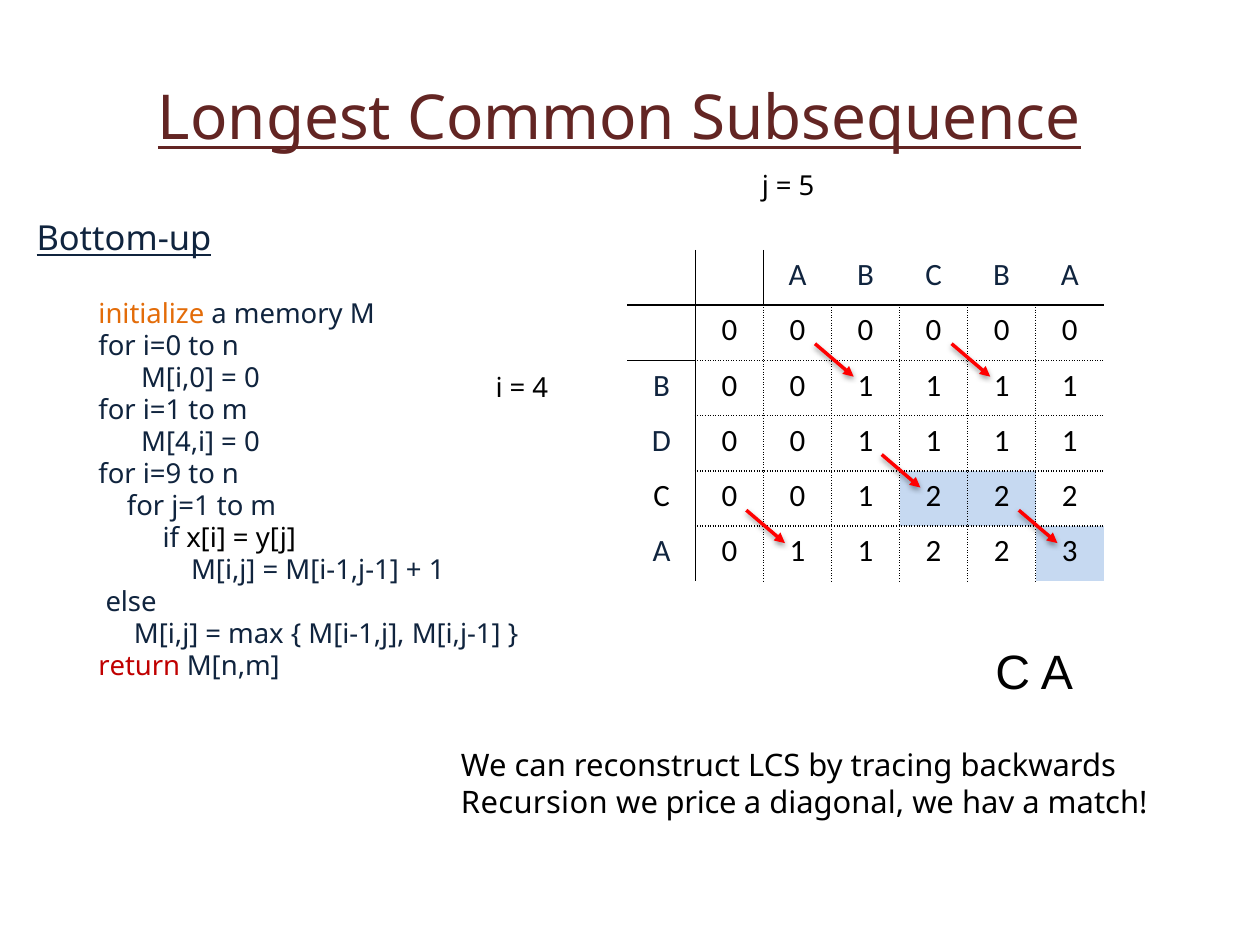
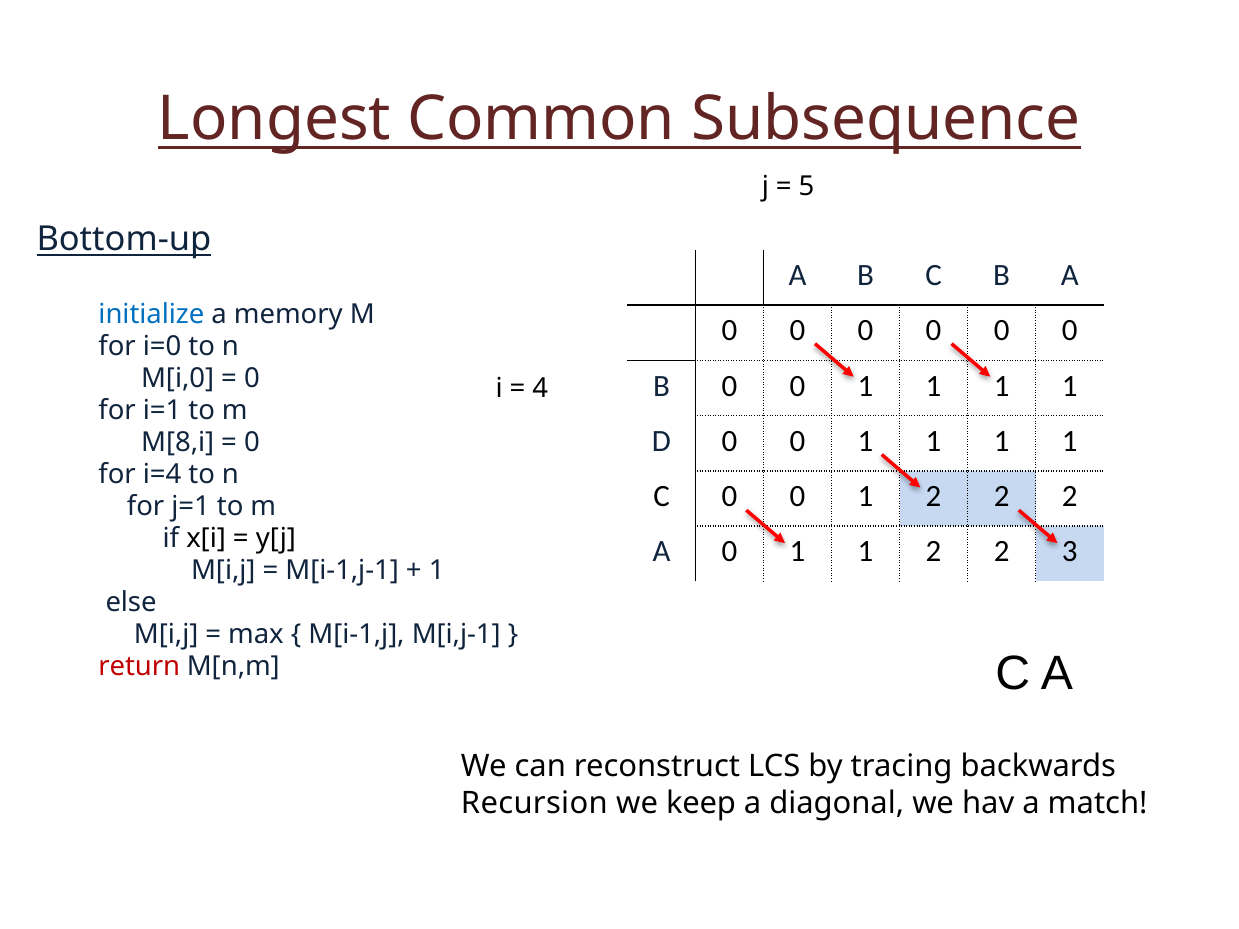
initialize colour: orange -> blue
M[4,i: M[4,i -> M[8,i
i=9: i=9 -> i=4
price: price -> keep
